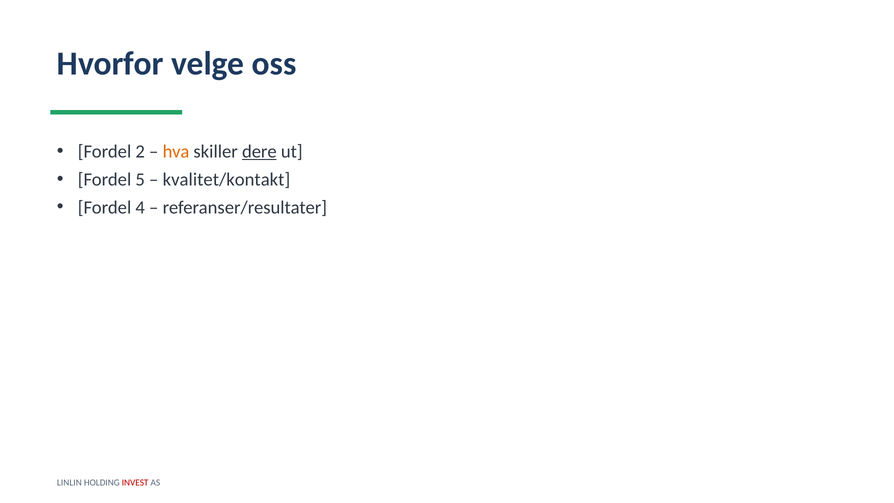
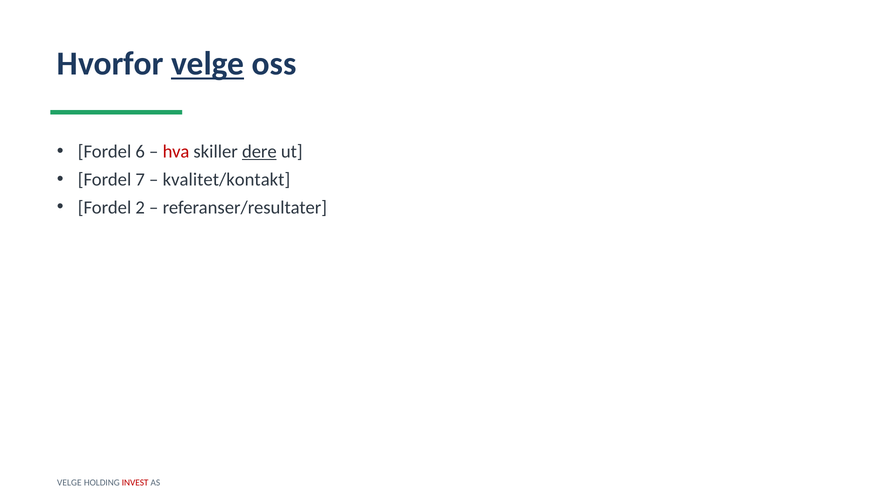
velge at (208, 64) underline: none -> present
2: 2 -> 6
hva colour: orange -> red
5: 5 -> 7
4: 4 -> 2
LINLIN at (69, 483): LINLIN -> VELGE
